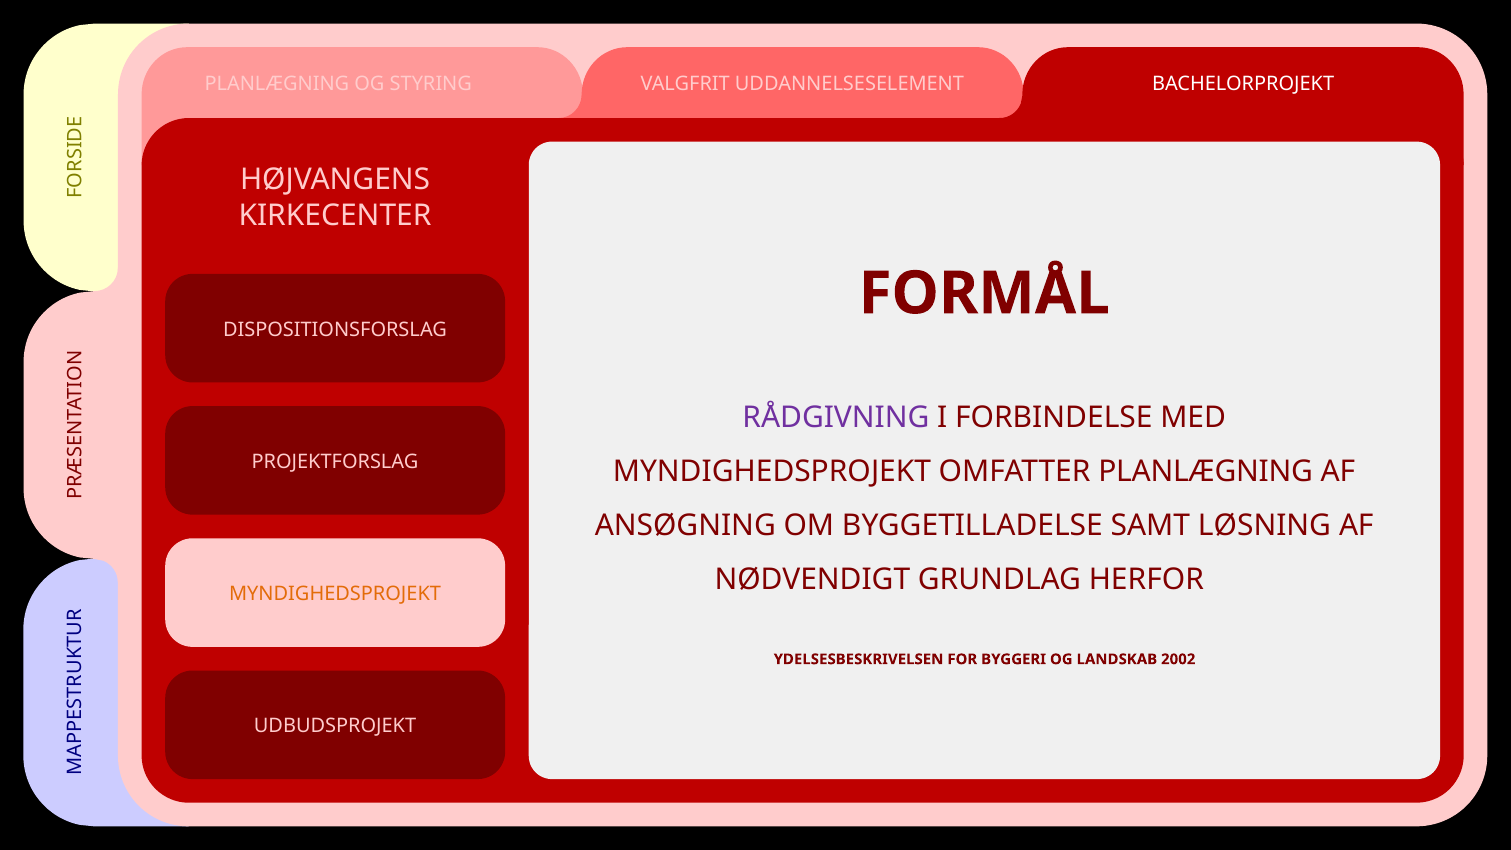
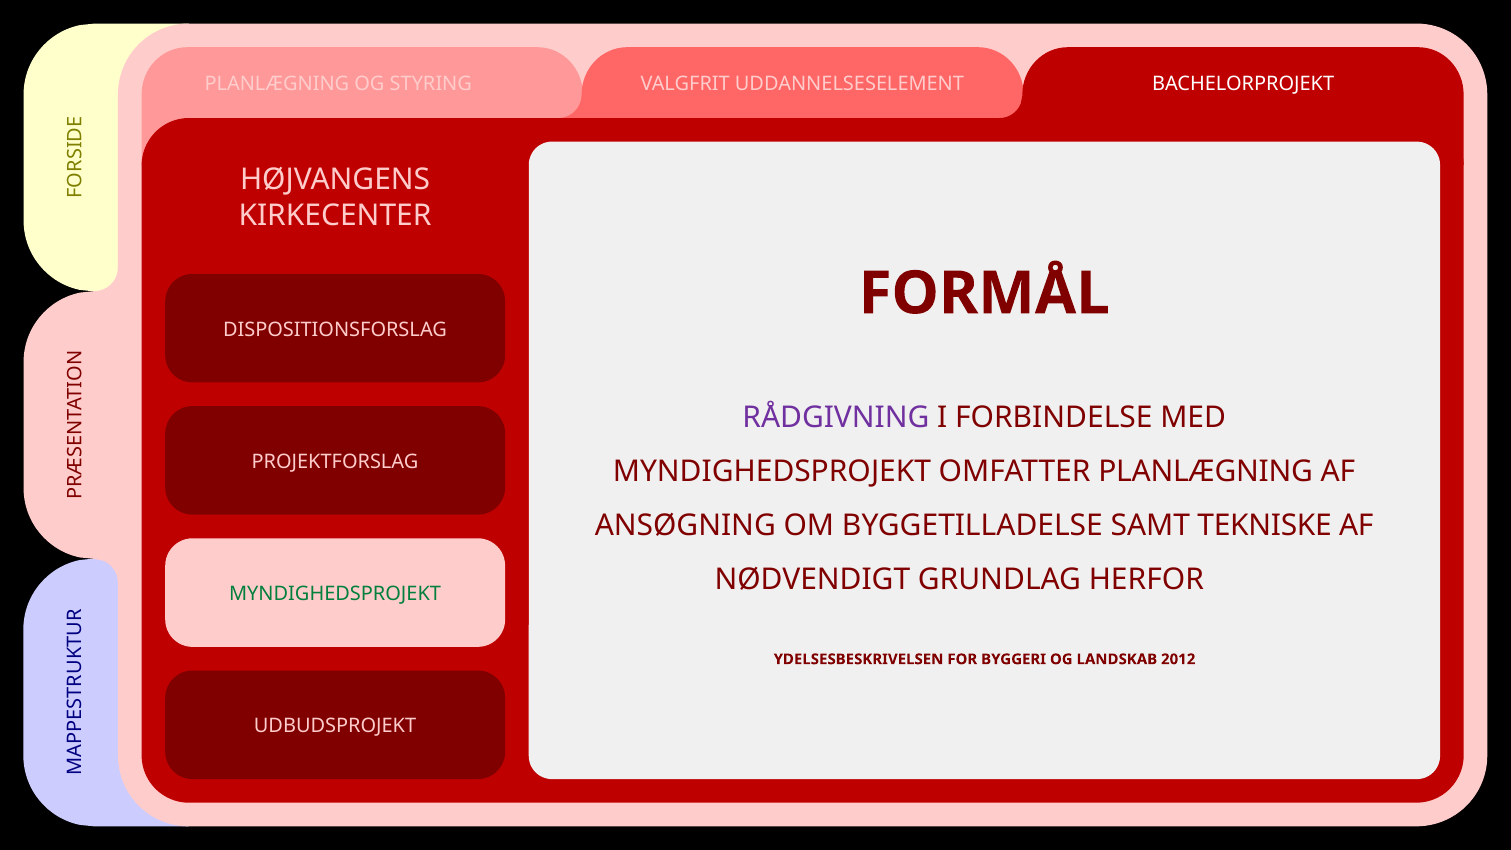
LØSNING: LØSNING -> TEKNISKE
MYNDIGHEDSPROJEKT at (335, 594) colour: orange -> green
2002: 2002 -> 2012
